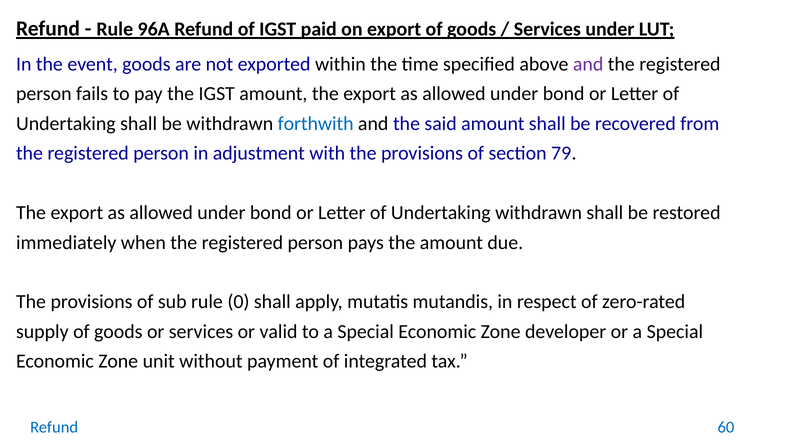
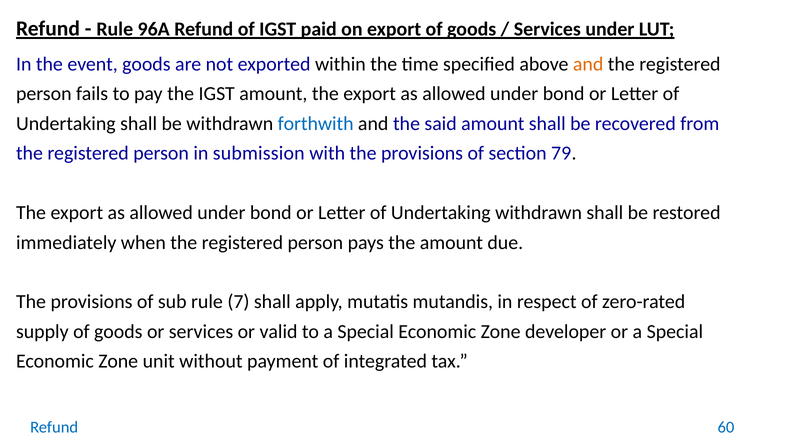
and at (588, 64) colour: purple -> orange
adjustment: adjustment -> submission
0: 0 -> 7
